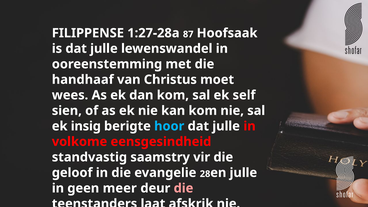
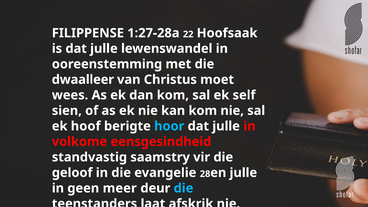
87: 87 -> 22
handhaaf: handhaaf -> dwaalleer
insig: insig -> hoof
die at (183, 188) colour: pink -> light blue
